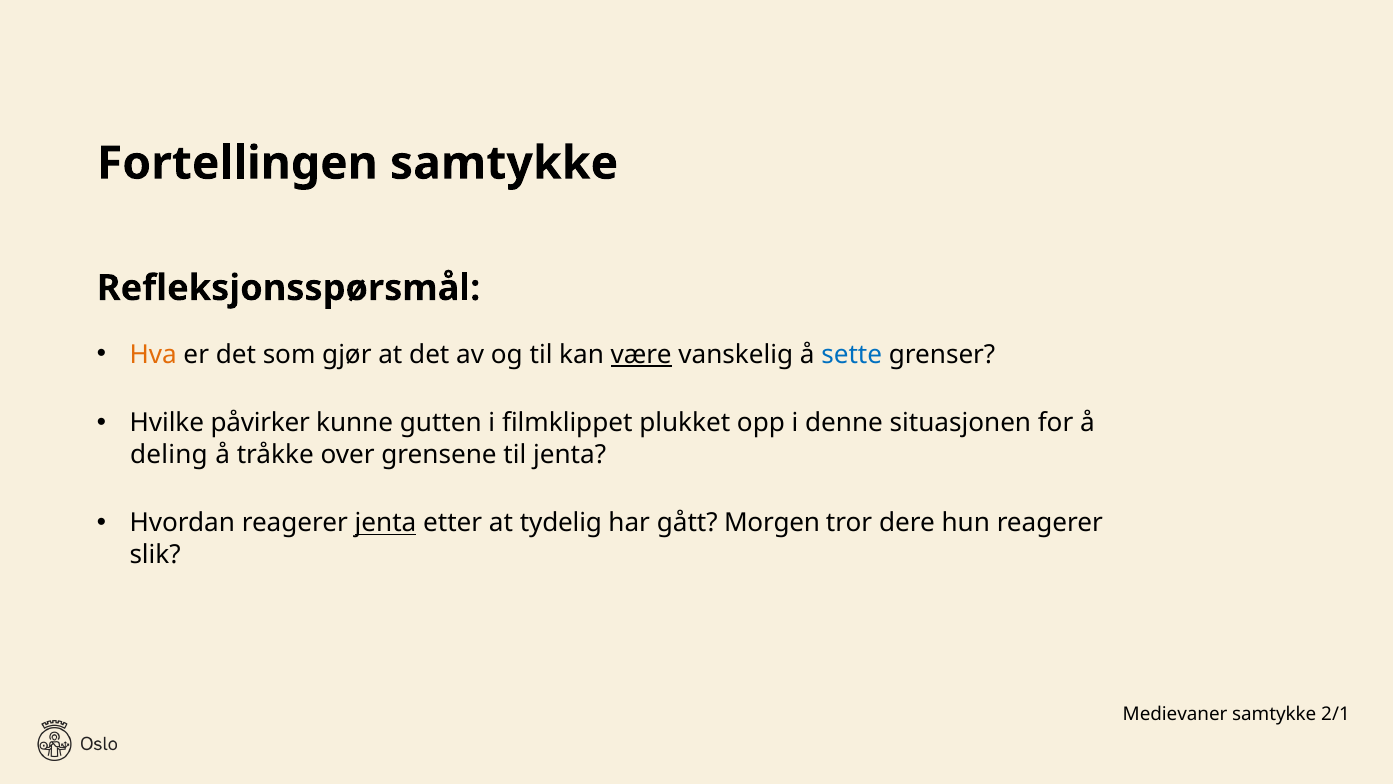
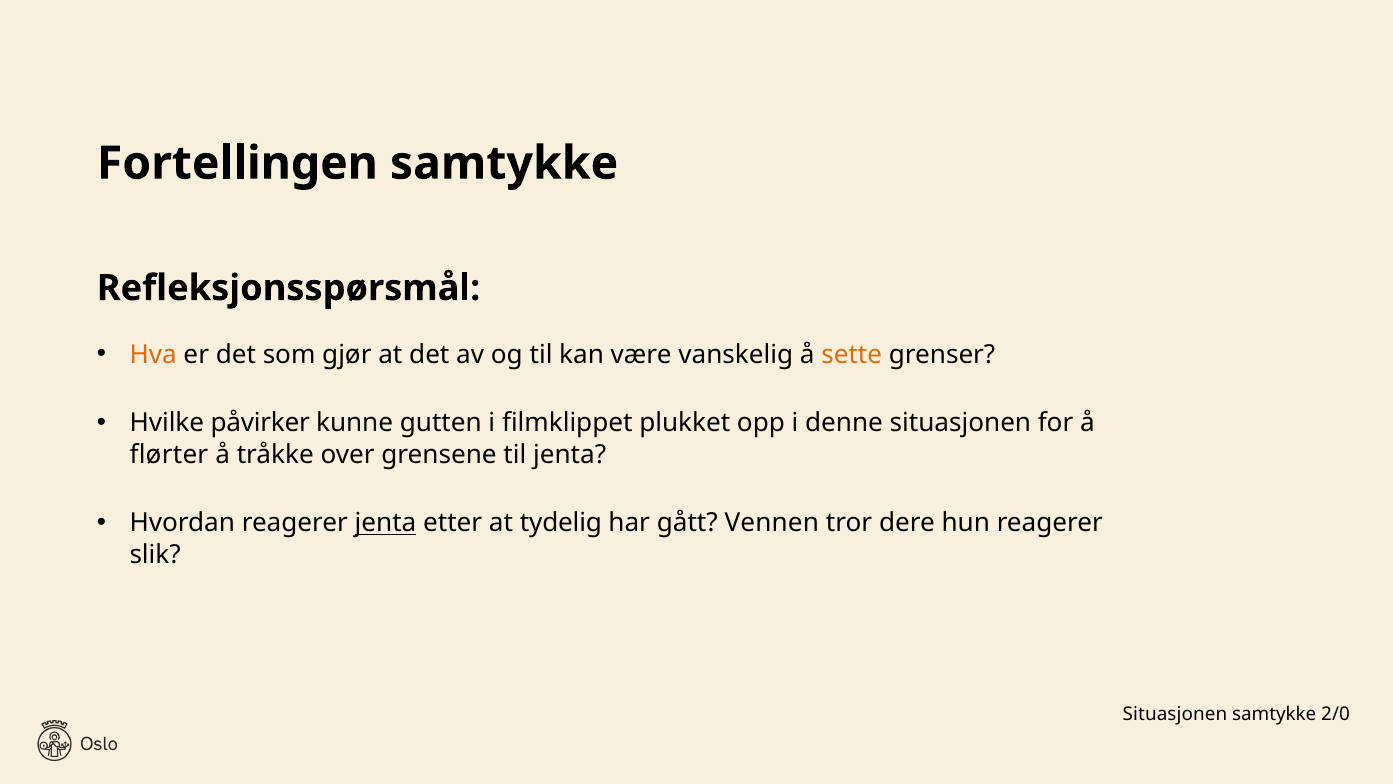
være underline: present -> none
sette colour: blue -> orange
deling: deling -> flørter
Morgen: Morgen -> Vennen
Medievaner at (1175, 714): Medievaner -> Situasjonen
2/1: 2/1 -> 2/0
